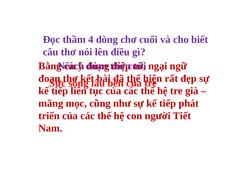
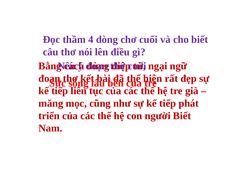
người Tiết: Tiết -> Biết
